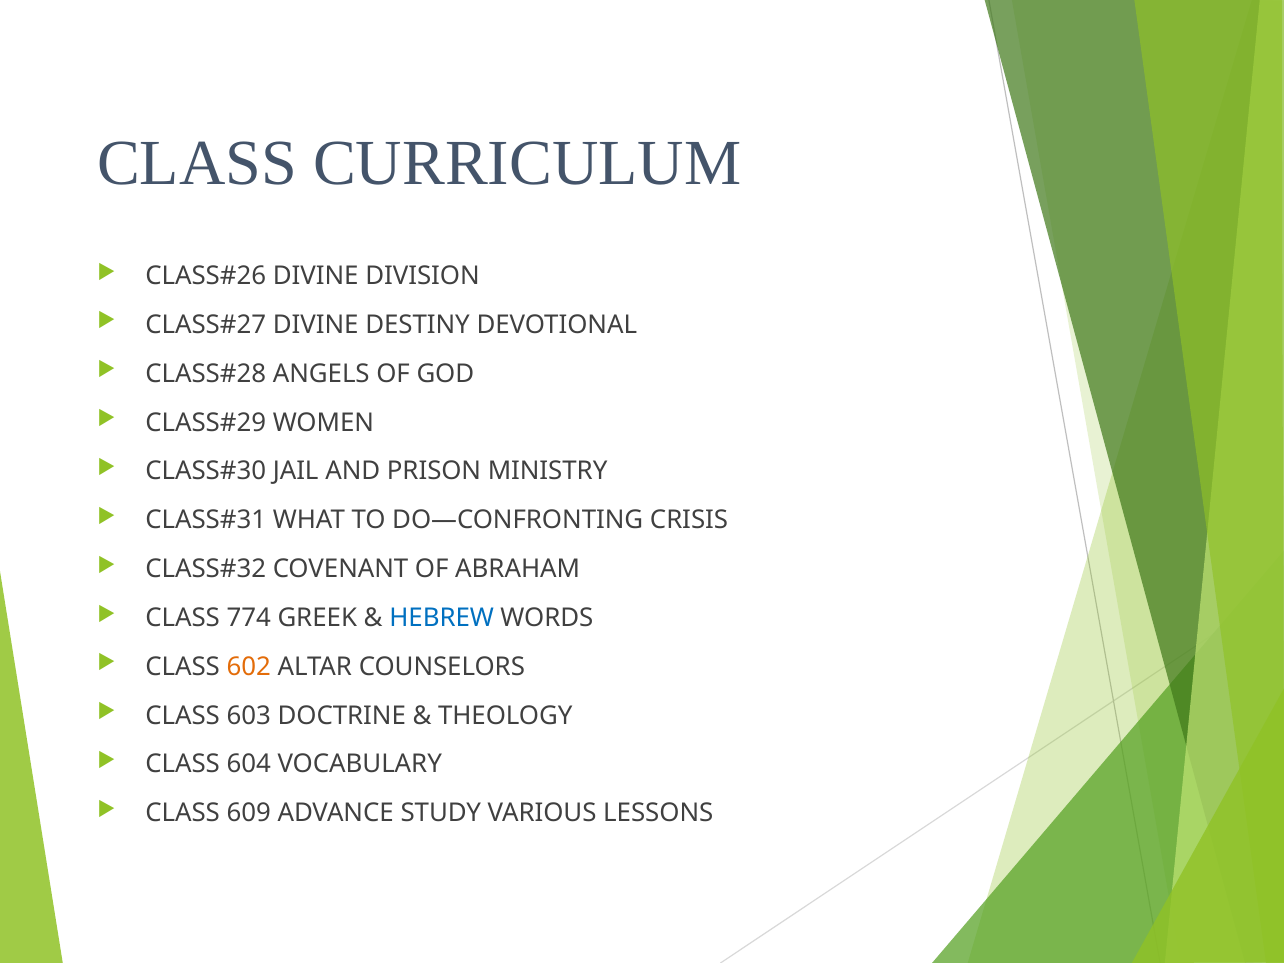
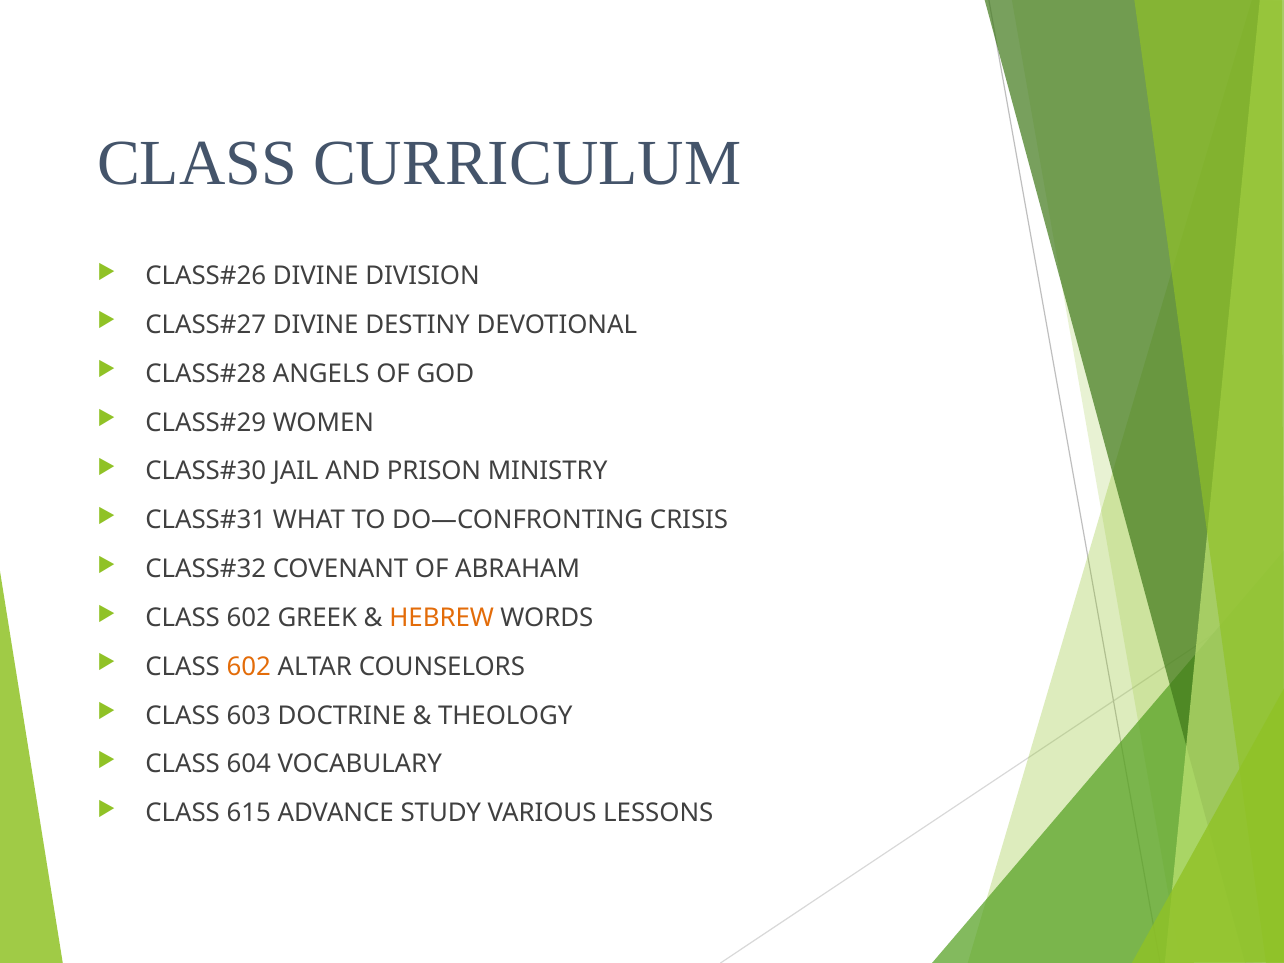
774 at (249, 618): 774 -> 602
HEBREW colour: blue -> orange
609: 609 -> 615
